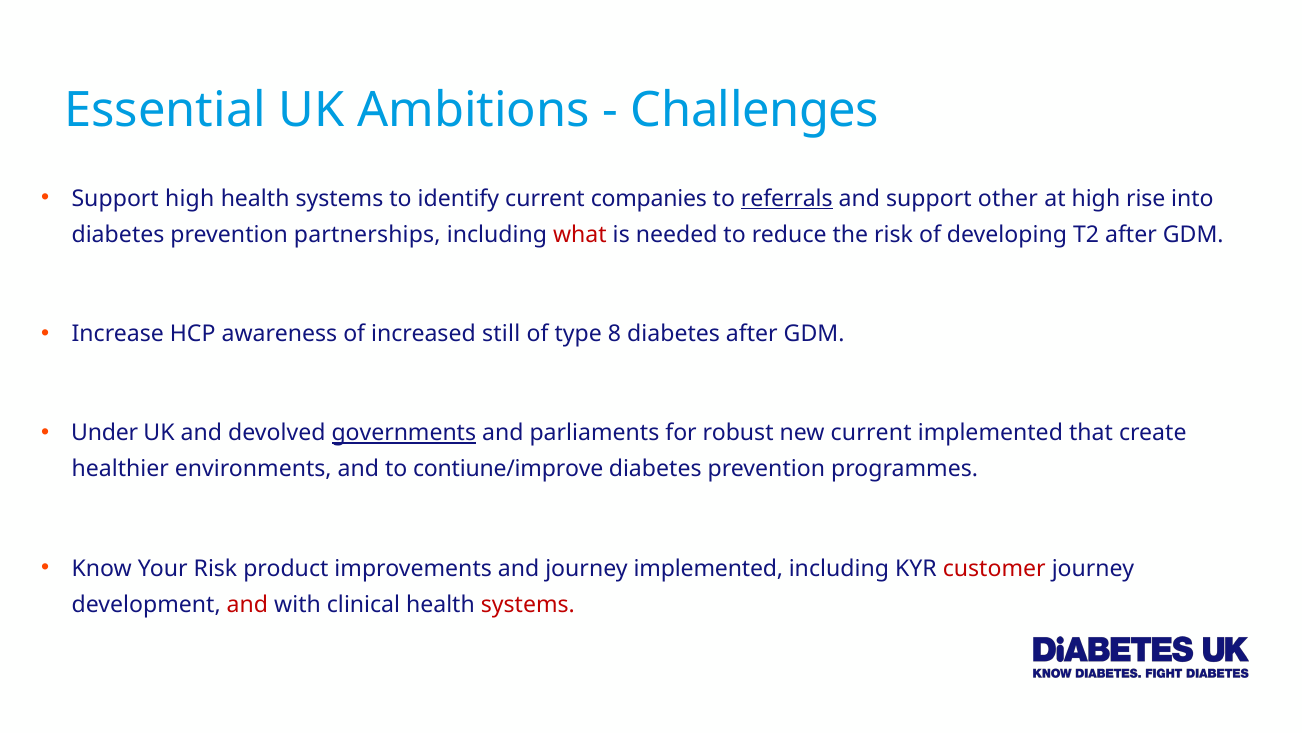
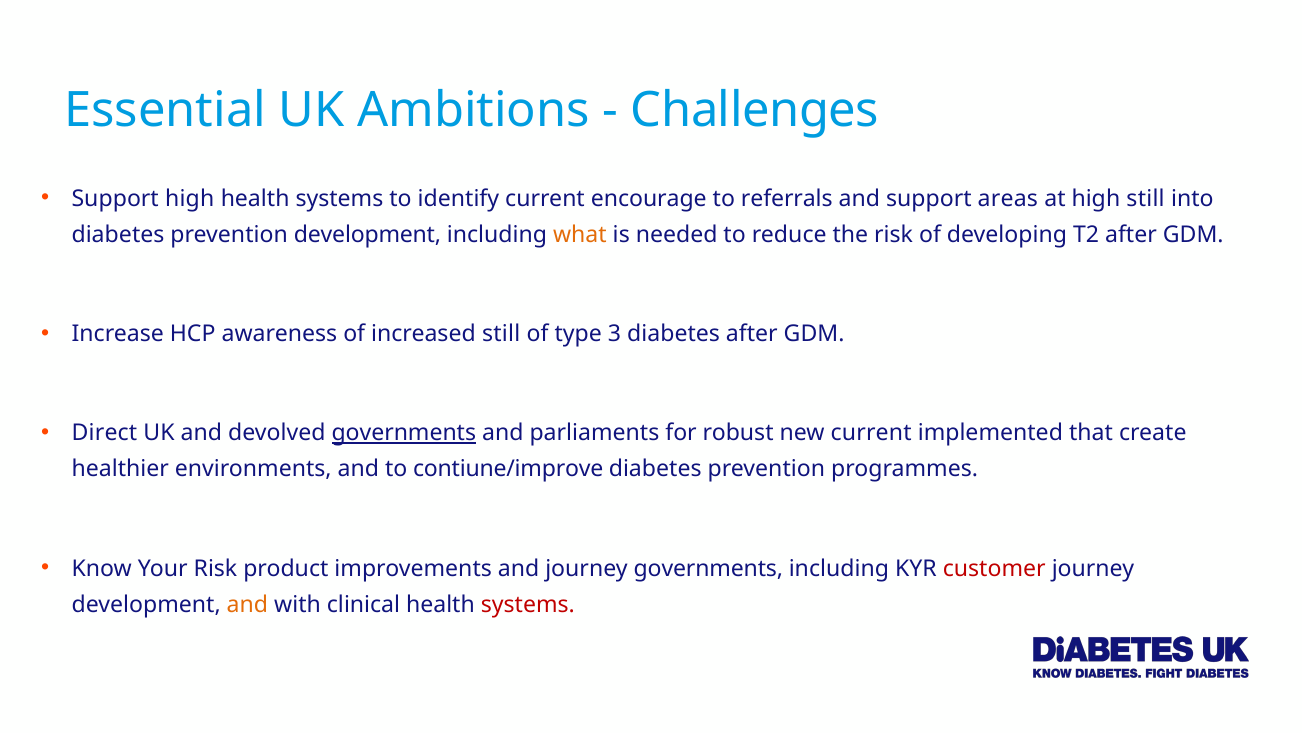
companies: companies -> encourage
referrals underline: present -> none
other: other -> areas
high rise: rise -> still
prevention partnerships: partnerships -> development
what colour: red -> orange
8: 8 -> 3
Under: Under -> Direct
journey implemented: implemented -> governments
and at (247, 604) colour: red -> orange
